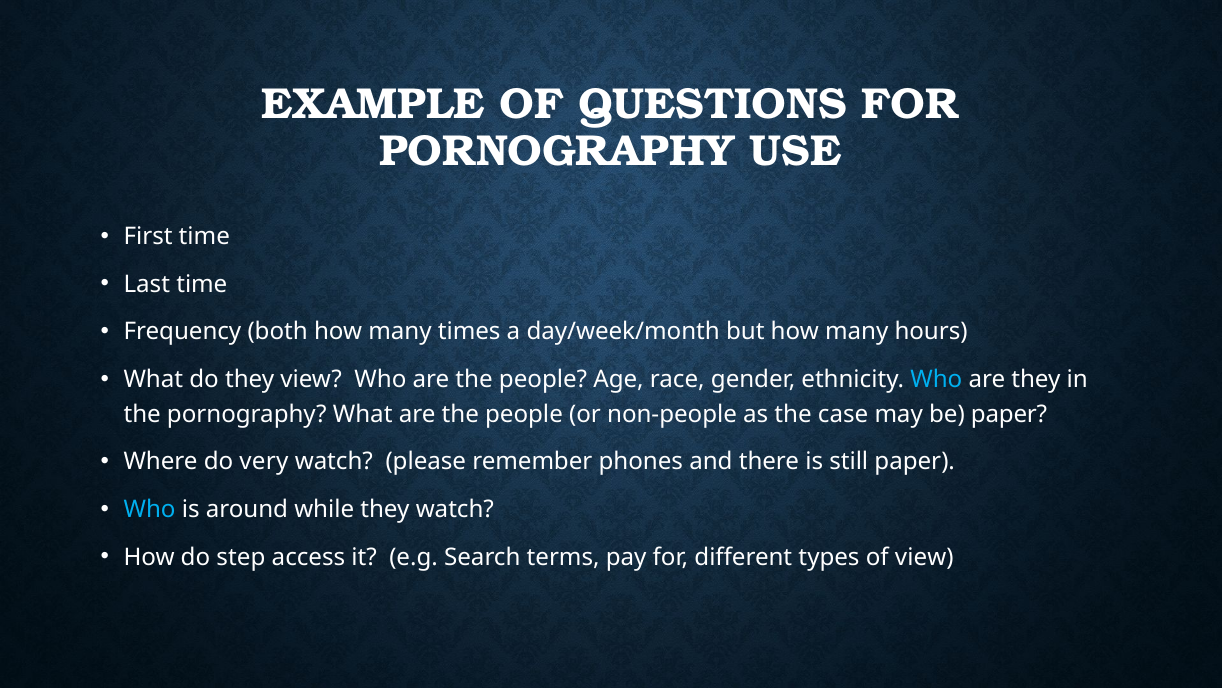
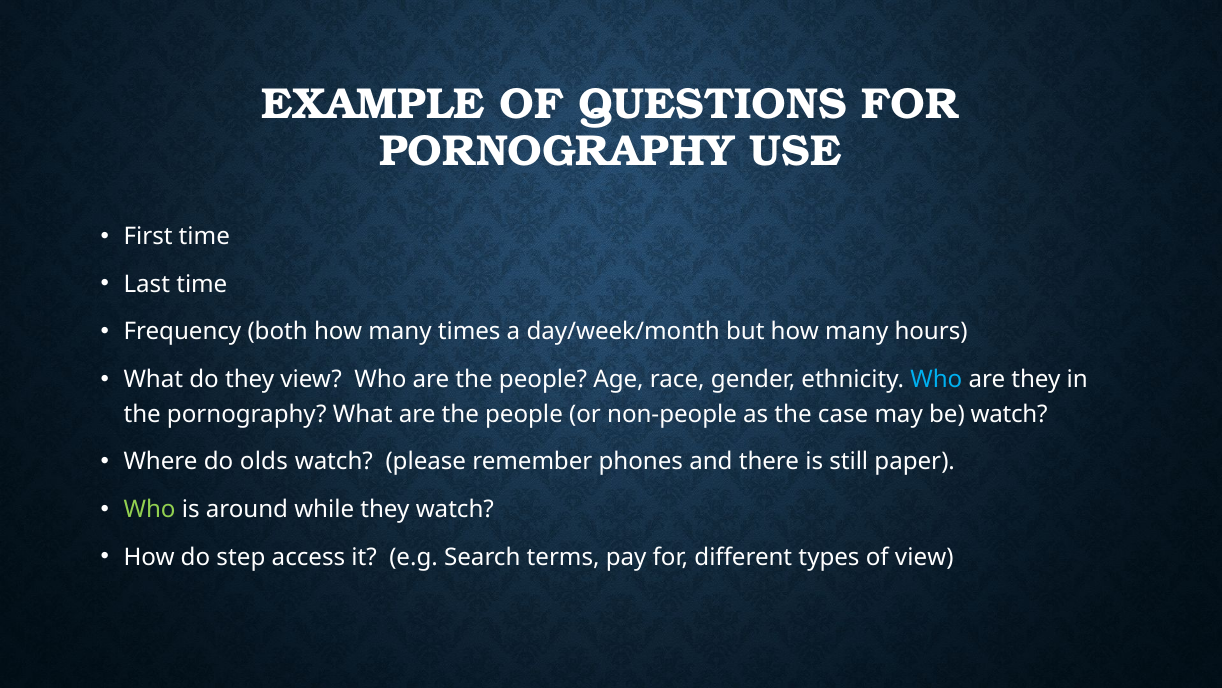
be paper: paper -> watch
very: very -> olds
Who at (150, 509) colour: light blue -> light green
